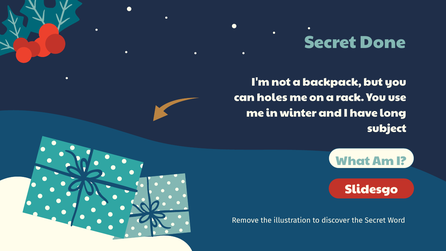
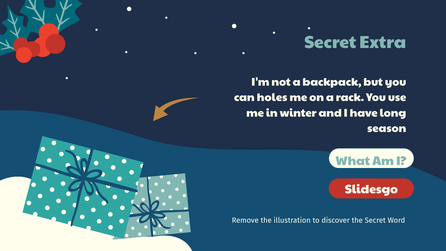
Done: Done -> Extra
subject: subject -> season
